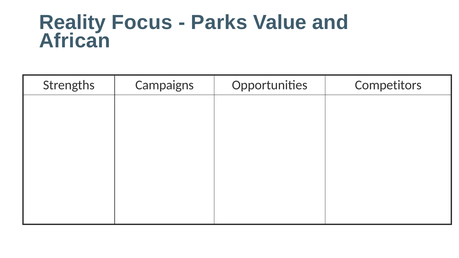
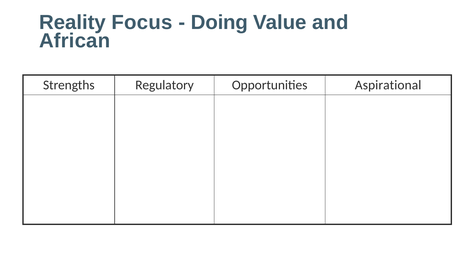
Parks: Parks -> Doing
Campaigns: Campaigns -> Regulatory
Competitors: Competitors -> Aspirational
